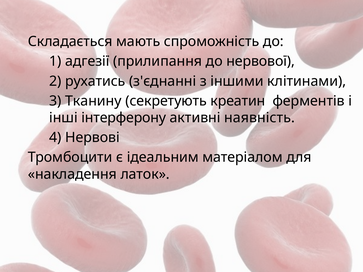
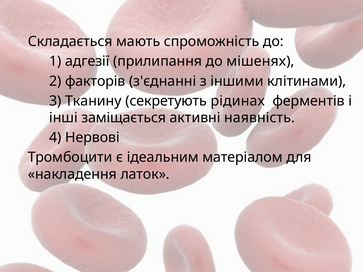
нервової: нервової -> мішенях
рухатись: рухатись -> факторів
креатин: креатин -> рідинах
інтерферону: інтерферону -> заміщається
